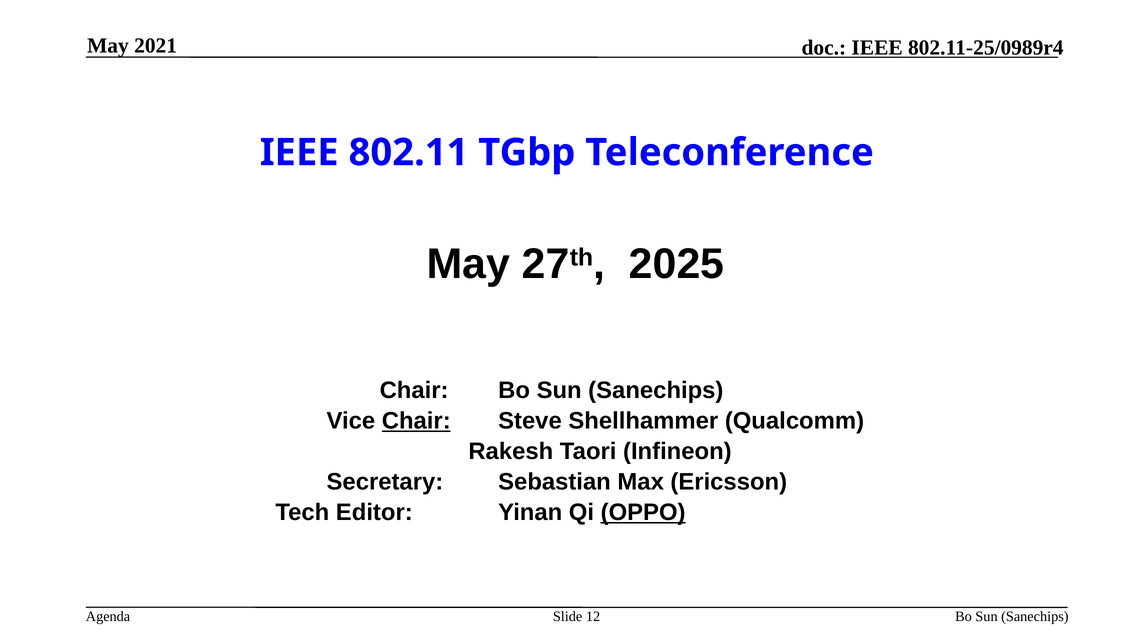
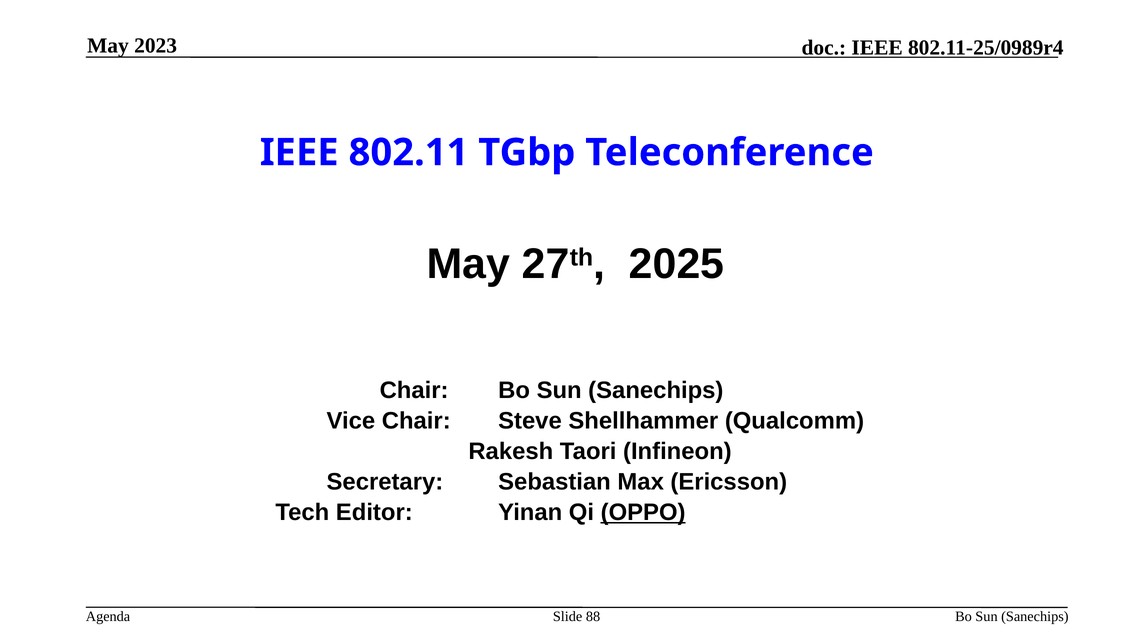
2021: 2021 -> 2023
Chair at (416, 421) underline: present -> none
12: 12 -> 88
